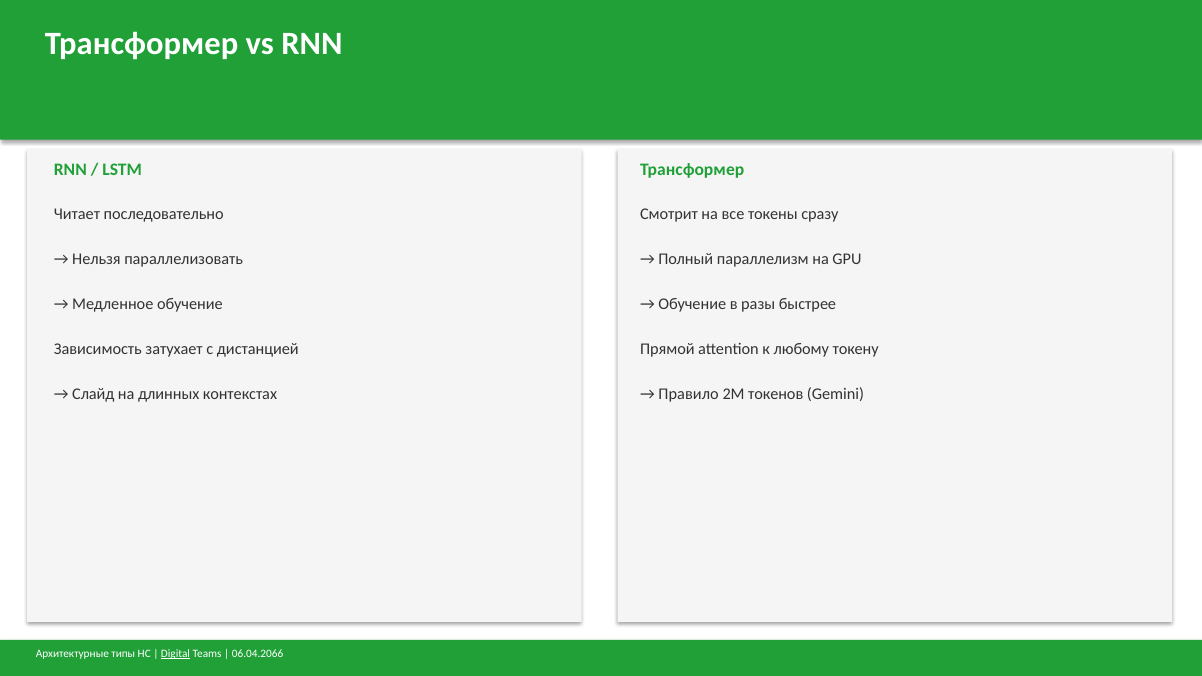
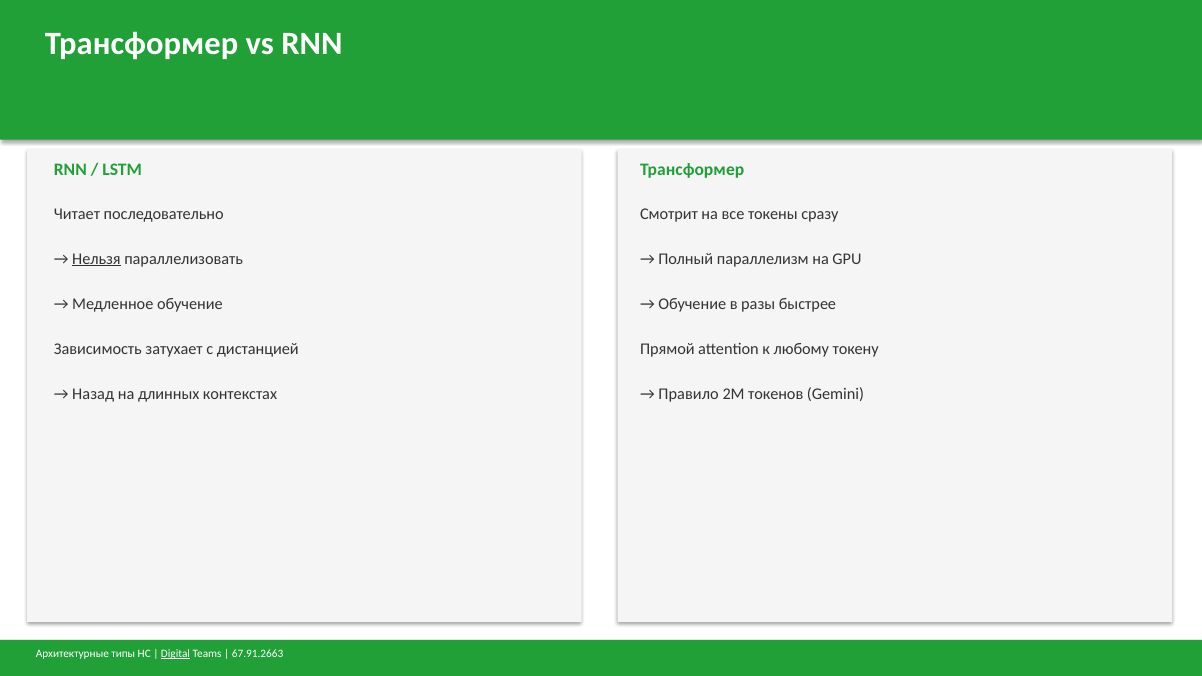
Нельзя underline: none -> present
Слайд: Слайд -> Назад
06.04.2066: 06.04.2066 -> 67.91.2663
